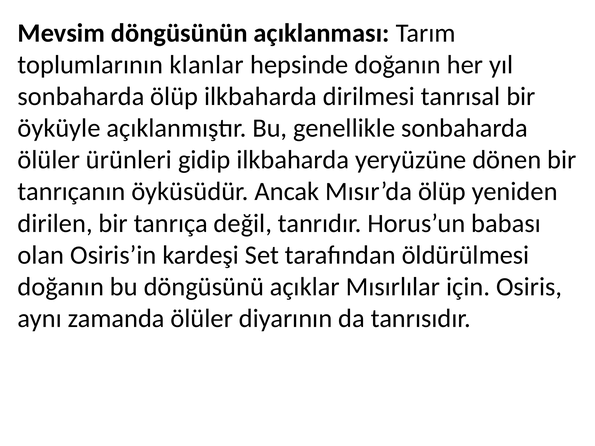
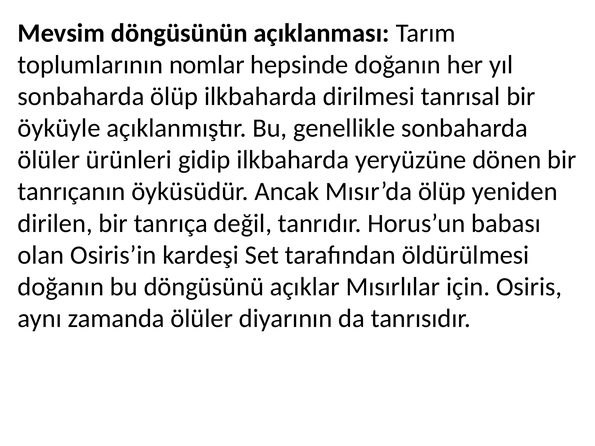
klanlar: klanlar -> nomlar
